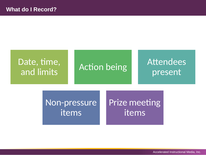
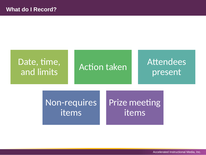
being: being -> taken
Non-pressure: Non-pressure -> Non-requires
